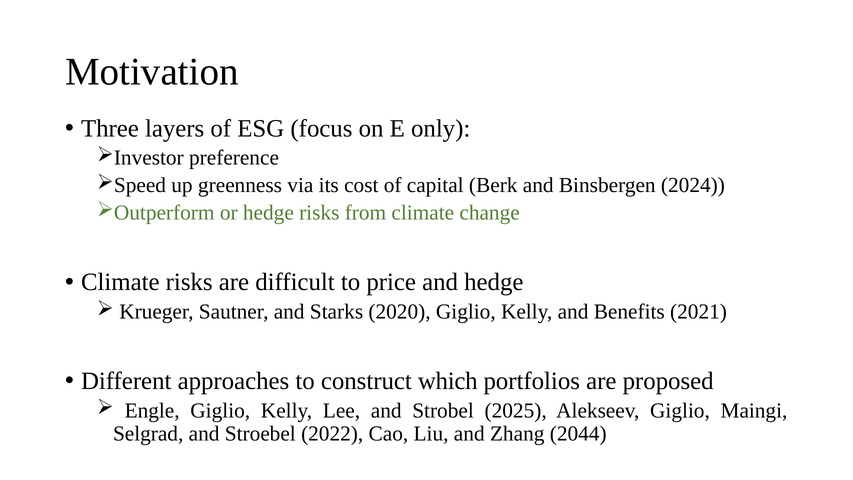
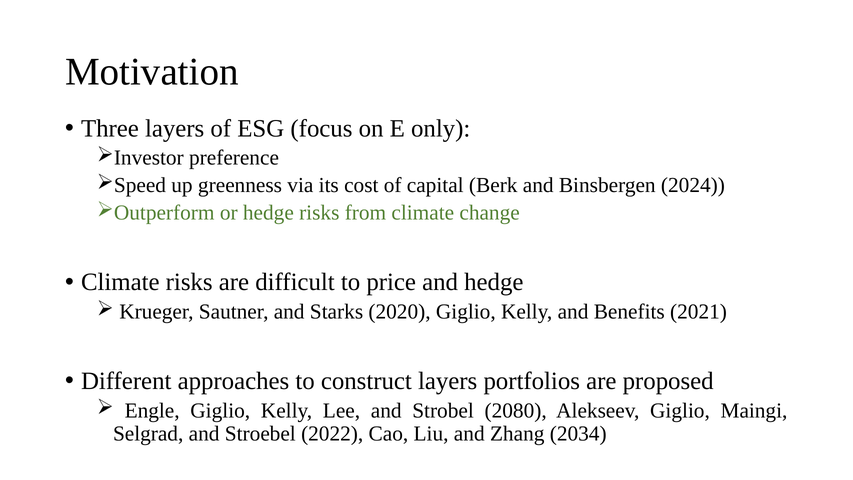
construct which: which -> layers
2025: 2025 -> 2080
2044: 2044 -> 2034
